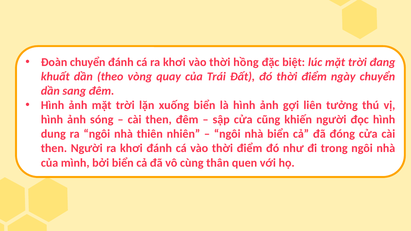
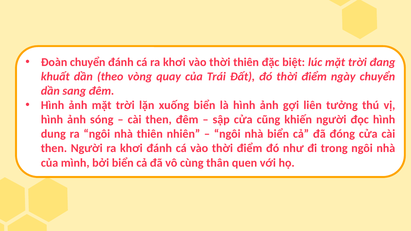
thời hồng: hồng -> thiên
